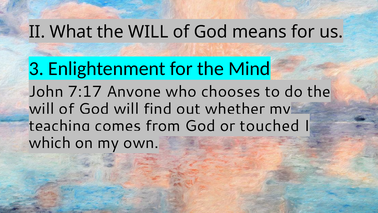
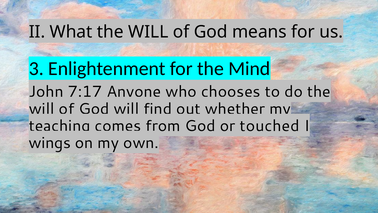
which: which -> wings
